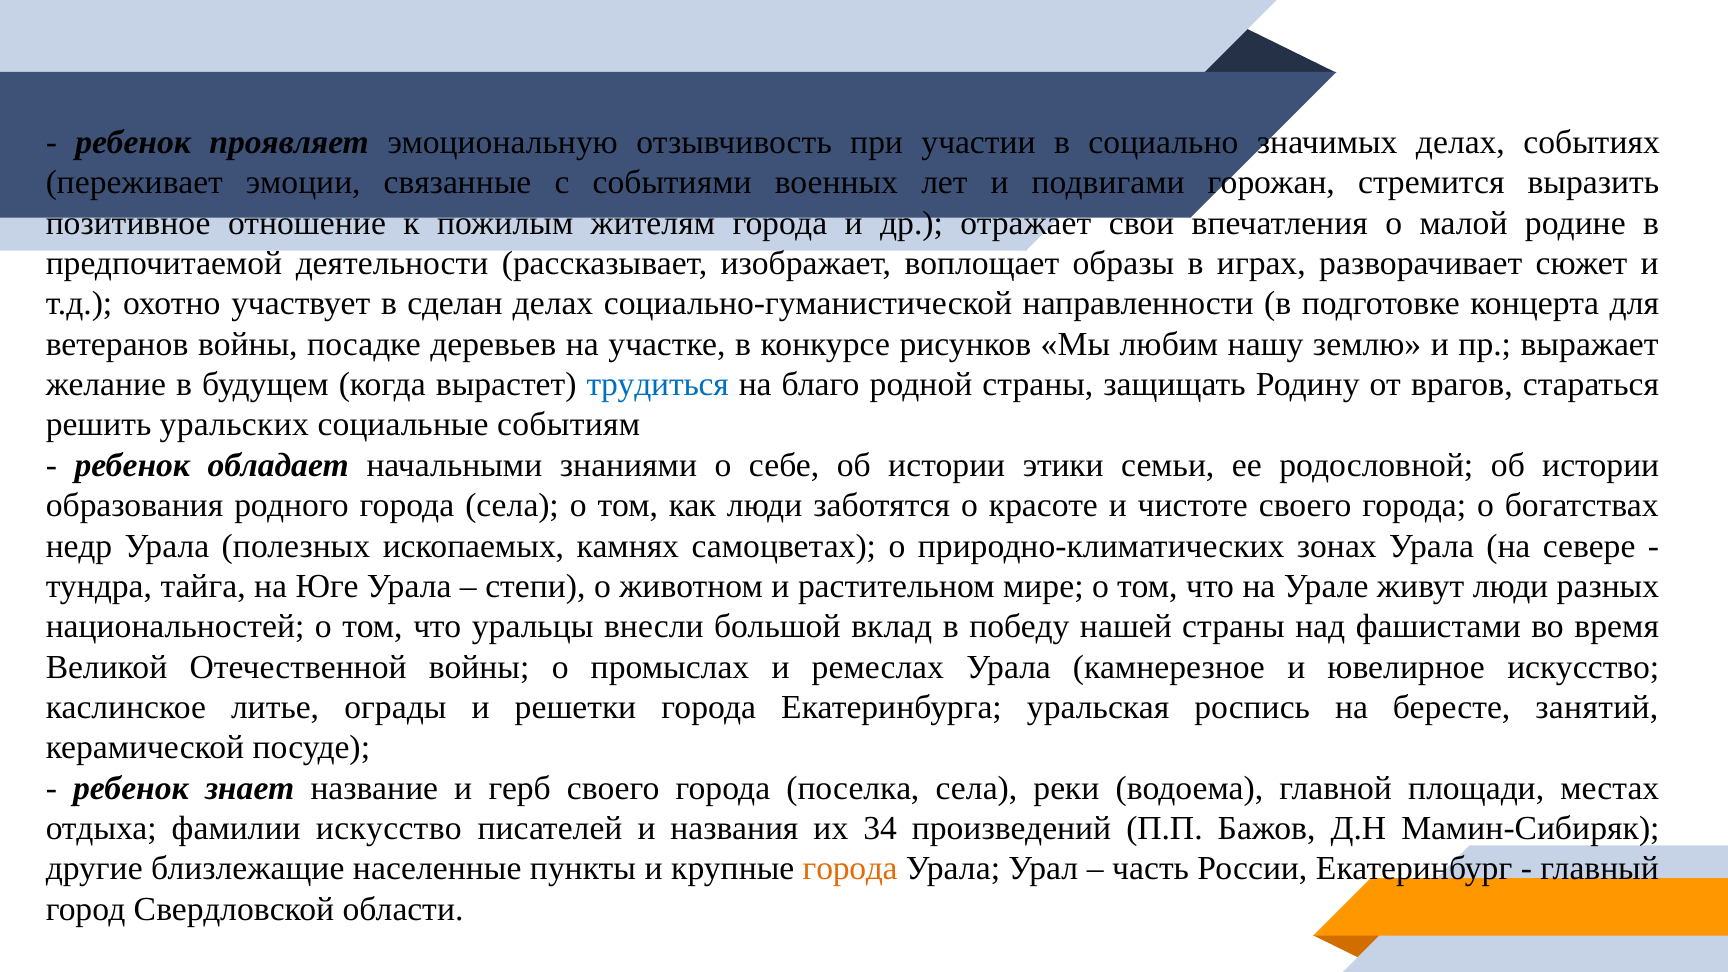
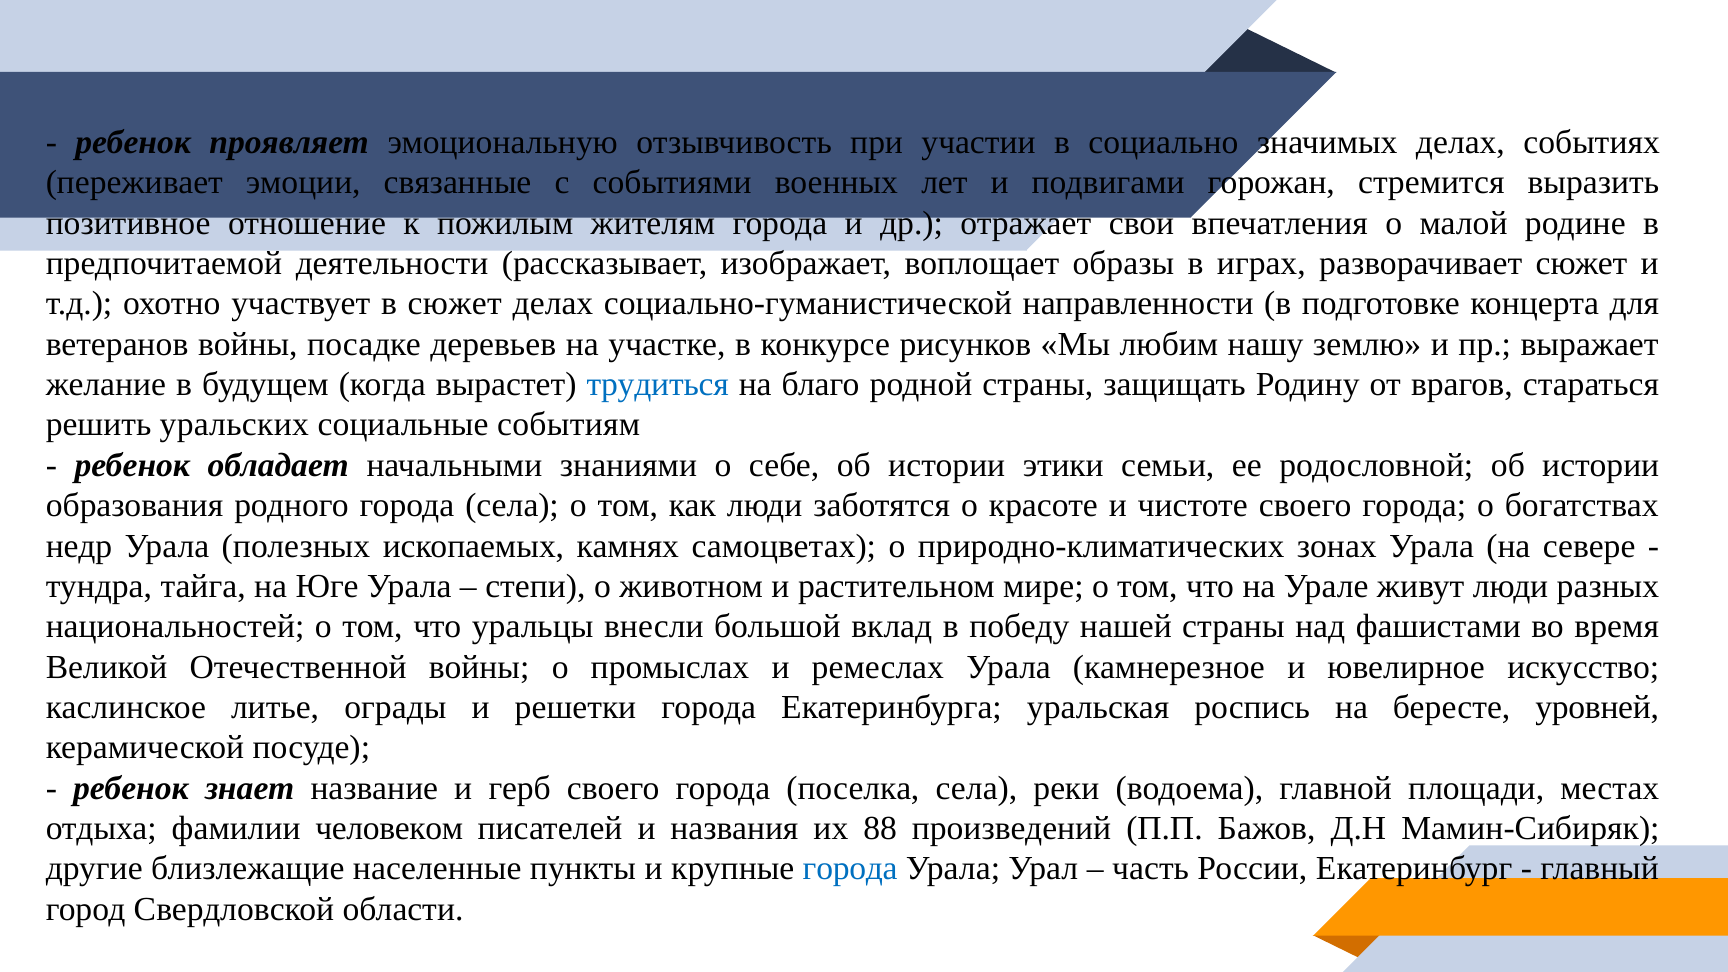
в сделан: сделан -> сюжет
занятий: занятий -> уровней
фамилии искусство: искусство -> человеком
34: 34 -> 88
города at (850, 869) colour: orange -> blue
